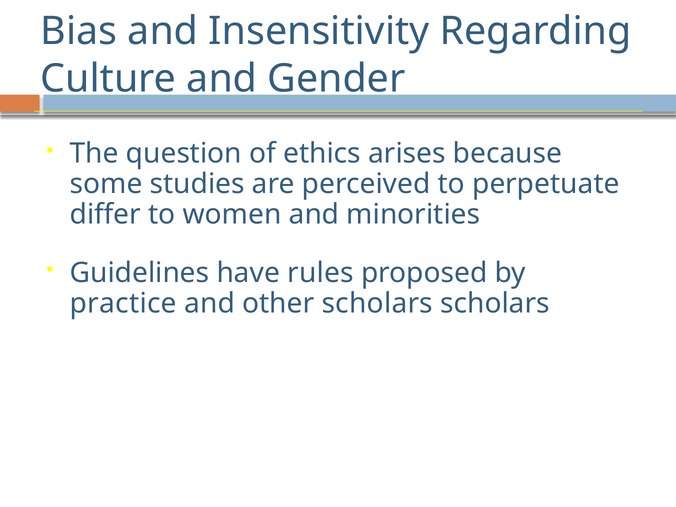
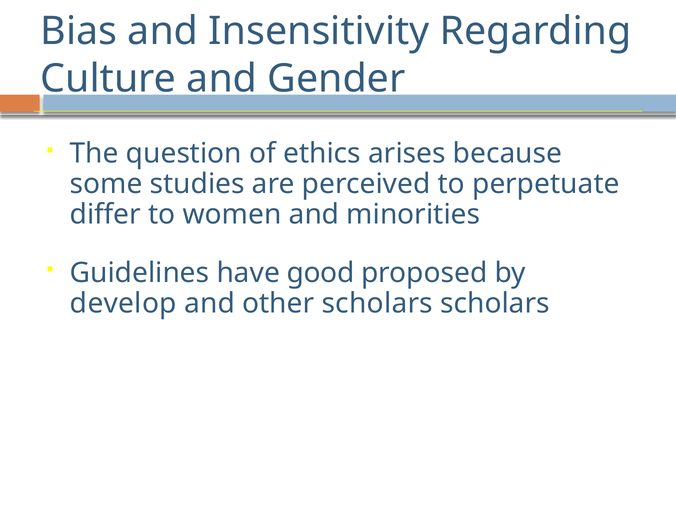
rules: rules -> good
practice: practice -> develop
